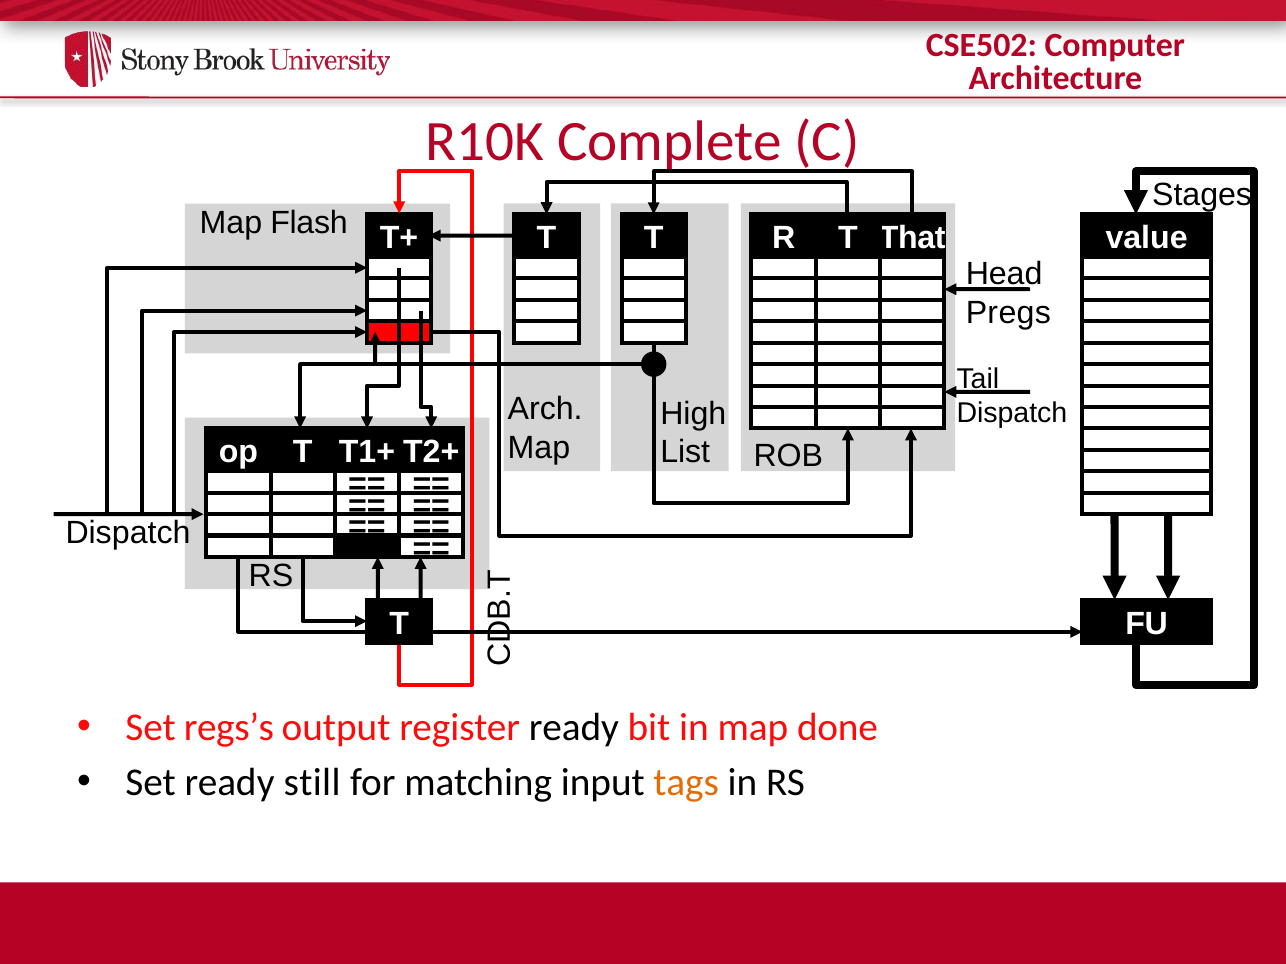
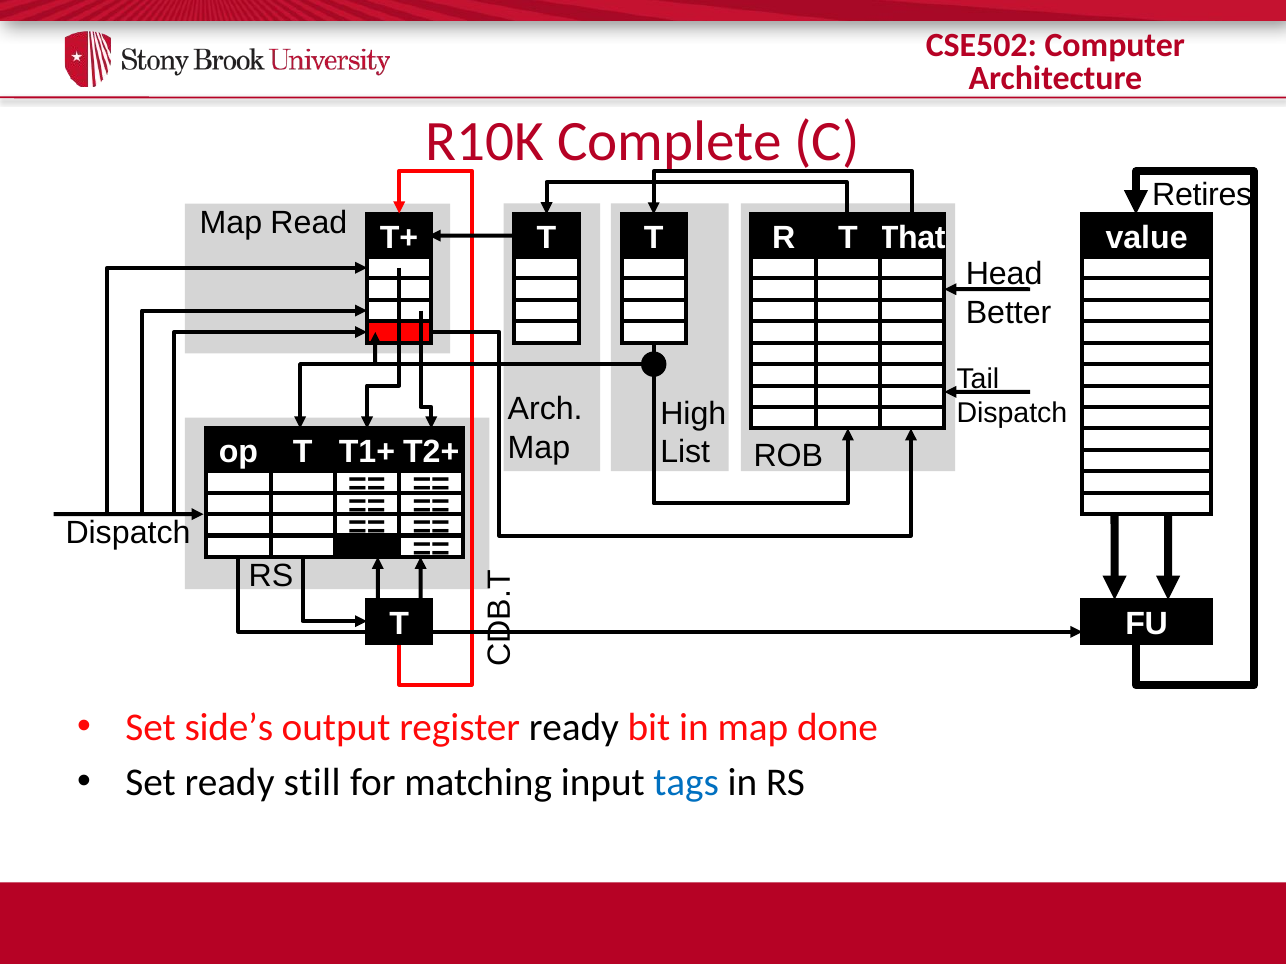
Stages: Stages -> Retires
Flash: Flash -> Read
Pregs: Pregs -> Better
regs’s: regs’s -> side’s
tags colour: orange -> blue
